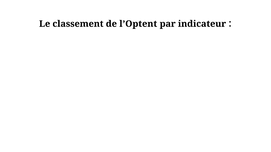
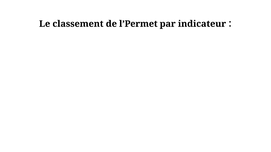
l’Optent: l’Optent -> l’Permet
